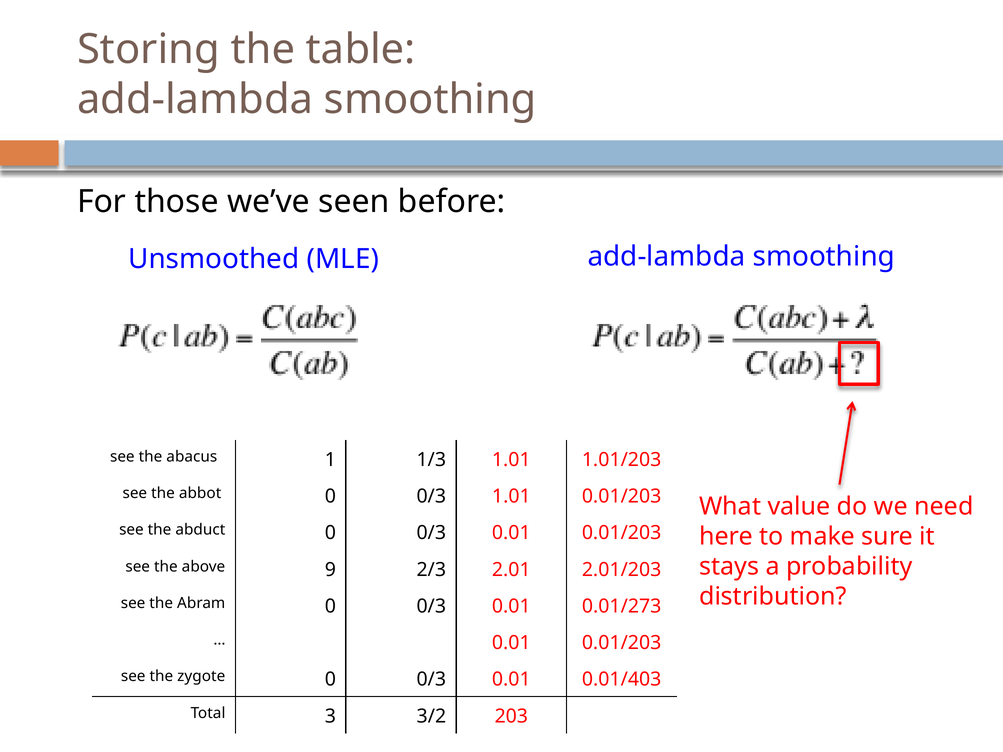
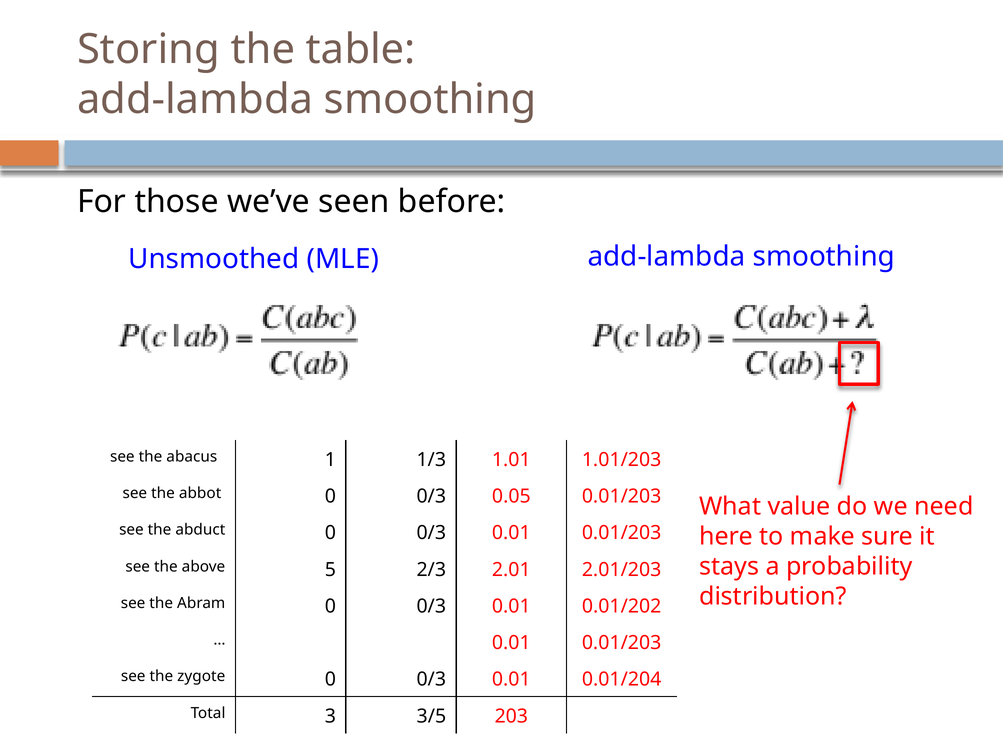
0/3 1.01: 1.01 -> 0.05
9: 9 -> 5
0.01/273: 0.01/273 -> 0.01/202
0.01/403: 0.01/403 -> 0.01/204
3/2: 3/2 -> 3/5
